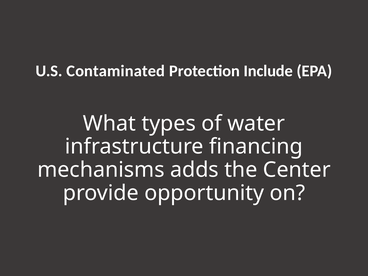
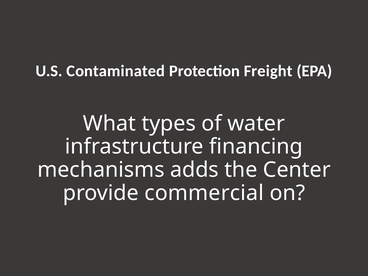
Include: Include -> Freight
opportunity: opportunity -> commercial
